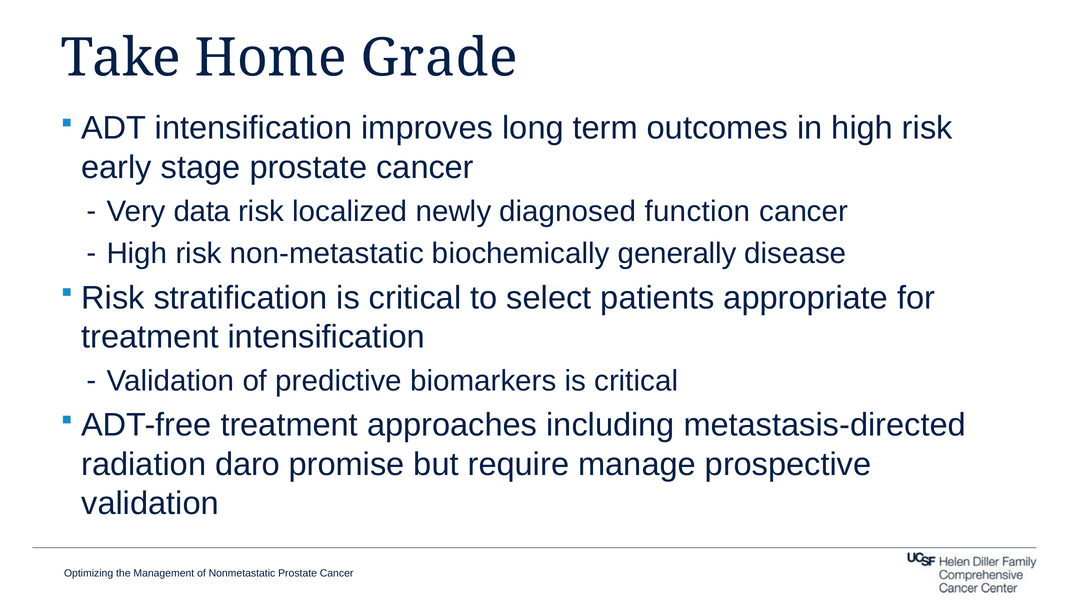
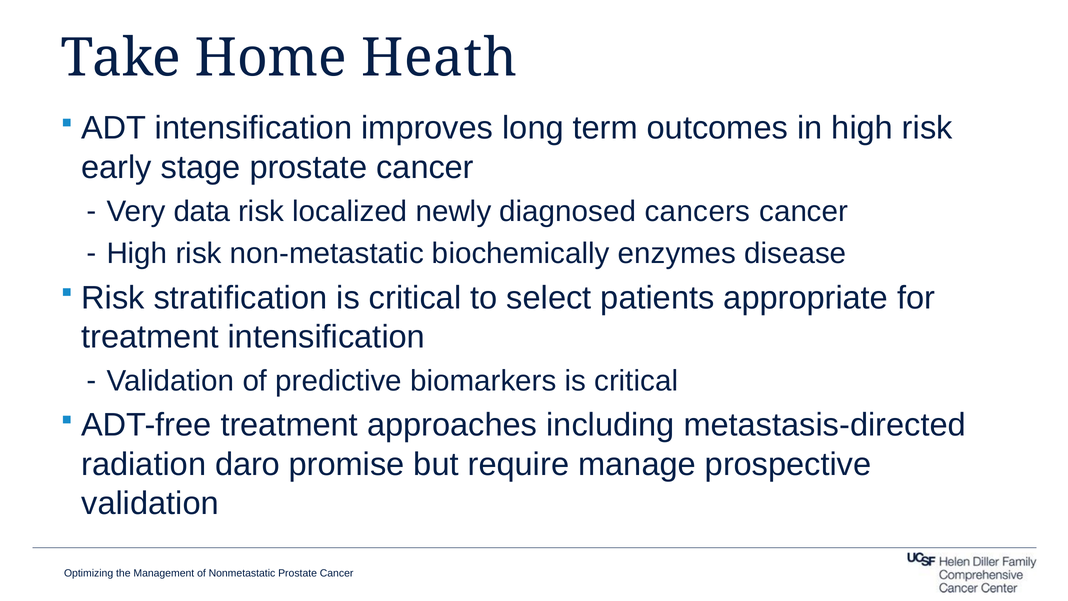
Grade: Grade -> Heath
function: function -> cancers
generally: generally -> enzymes
